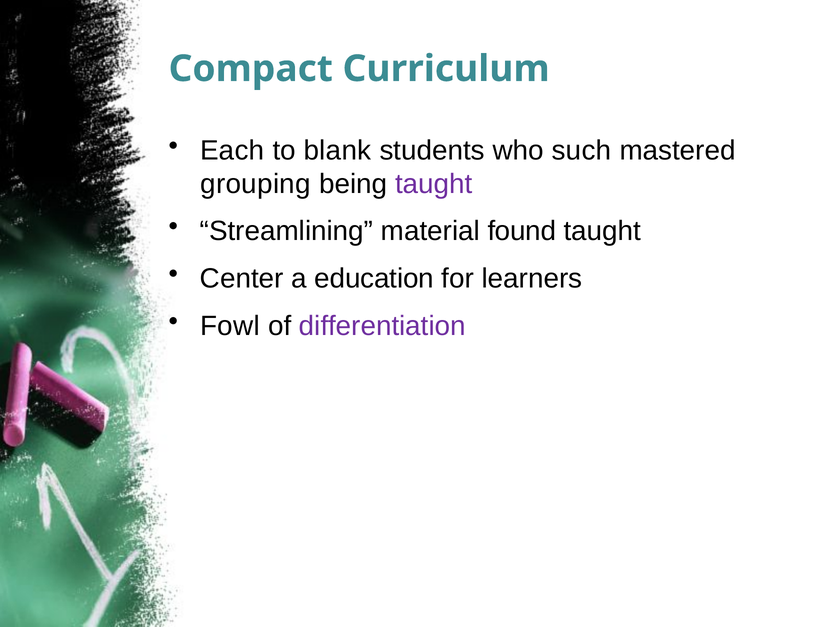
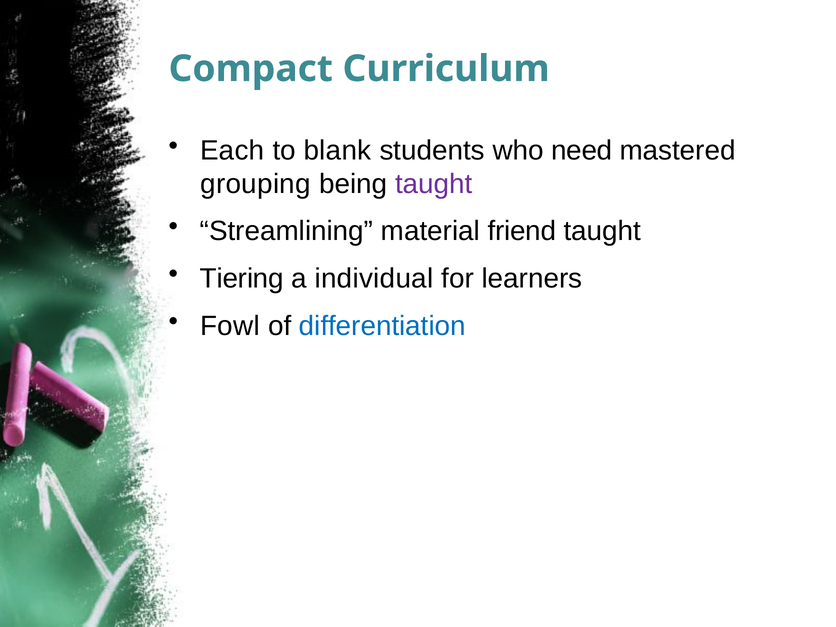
such: such -> need
found: found -> friend
Center: Center -> Tiering
education: education -> individual
differentiation colour: purple -> blue
